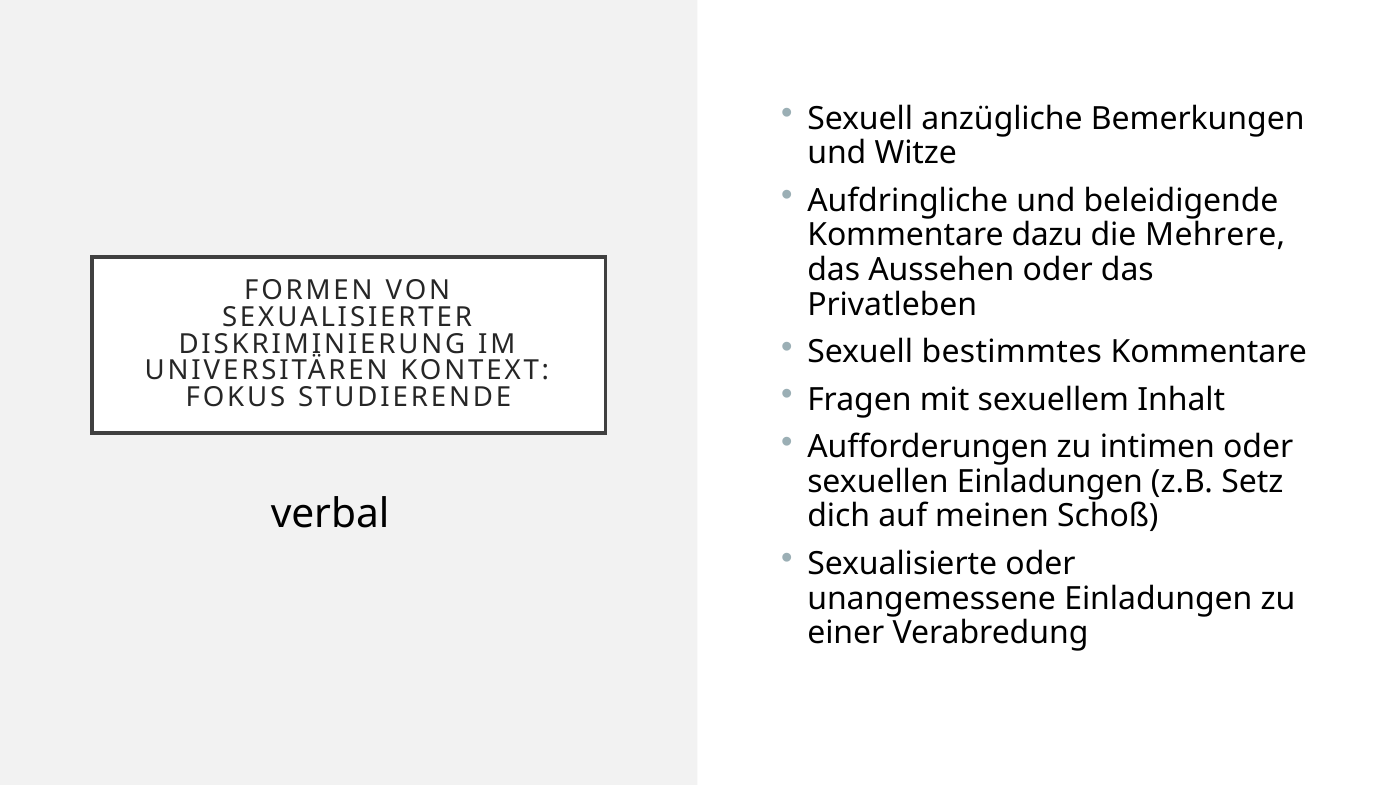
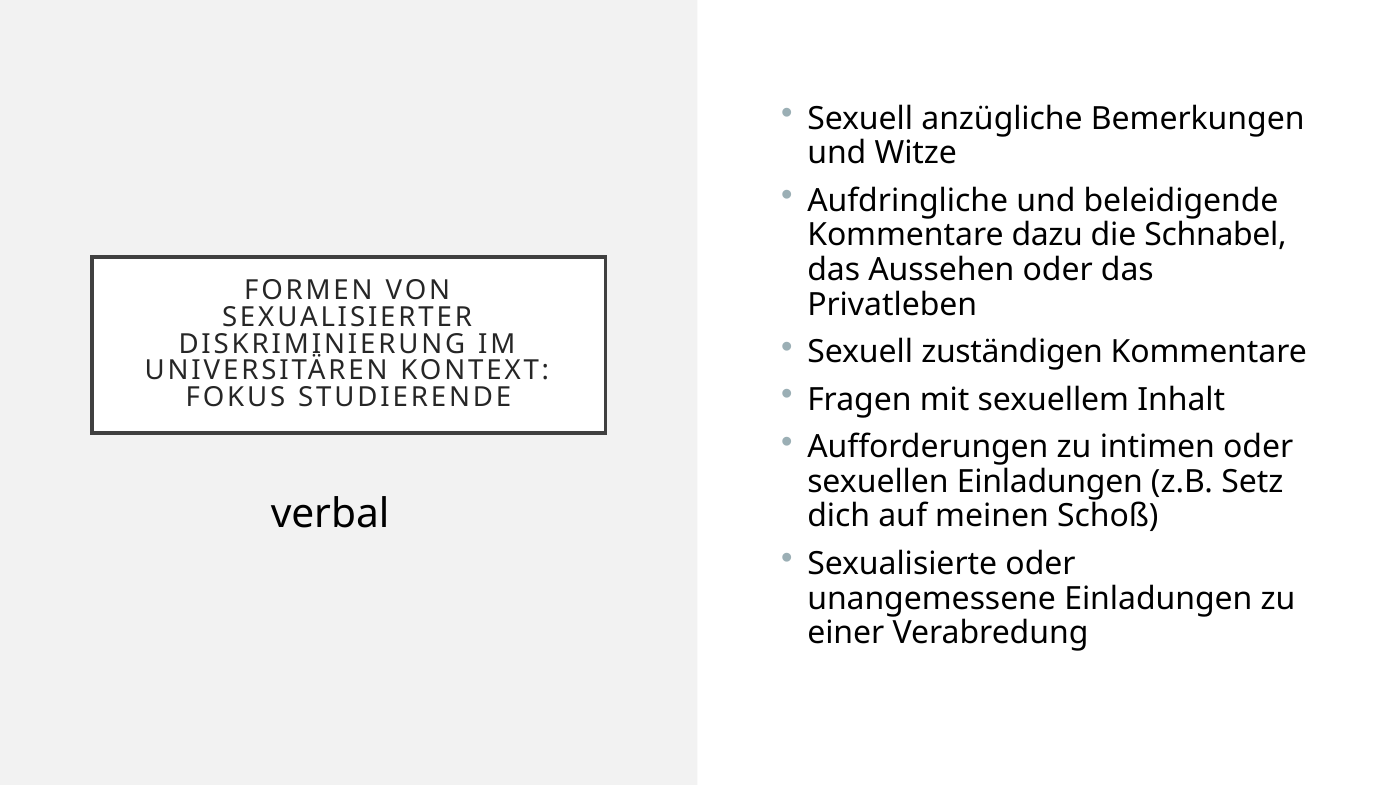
Mehrere: Mehrere -> Schnabel
bestimmtes: bestimmtes -> zuständigen
